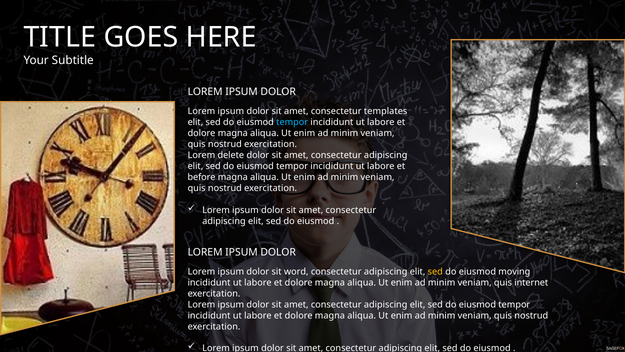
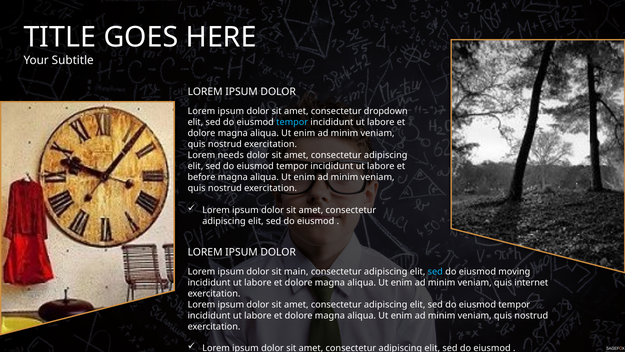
templates: templates -> dropdown
delete: delete -> needs
word: word -> main
sed at (435, 271) colour: yellow -> light blue
